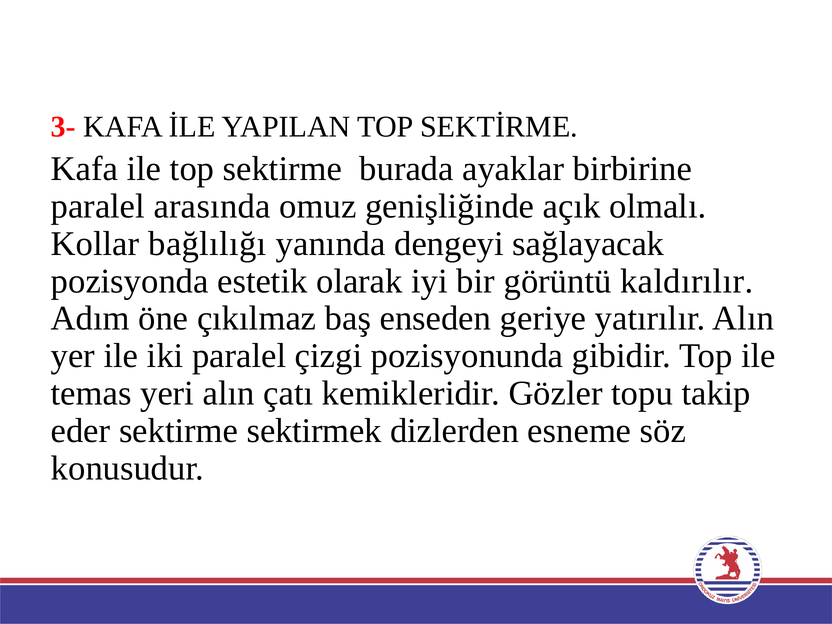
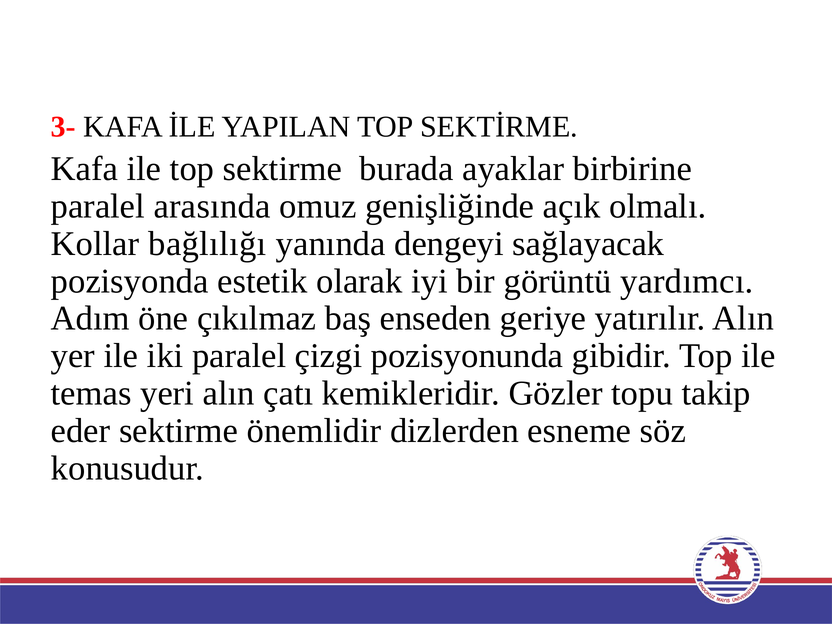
kaldırılır: kaldırılır -> yardımcı
sektirmek: sektirmek -> önemlidir
